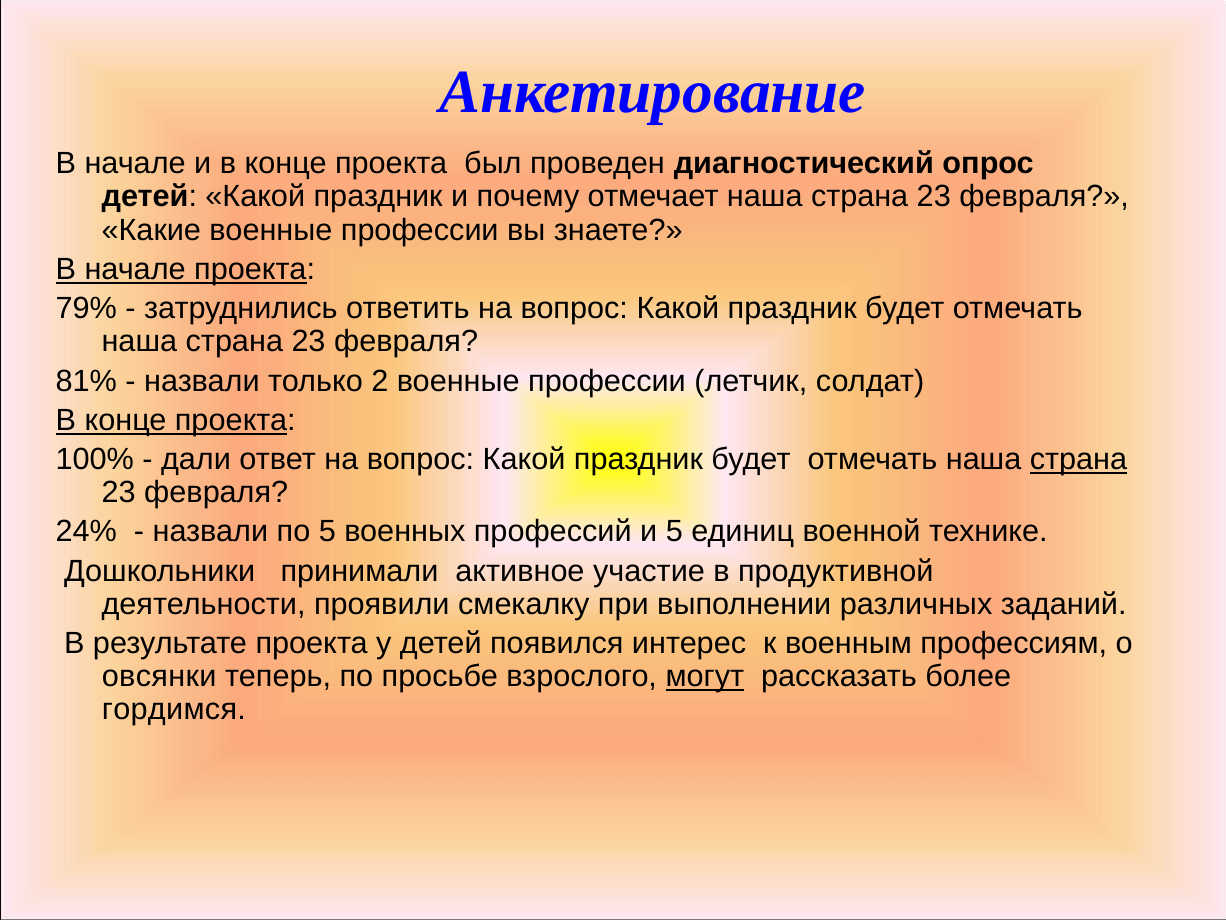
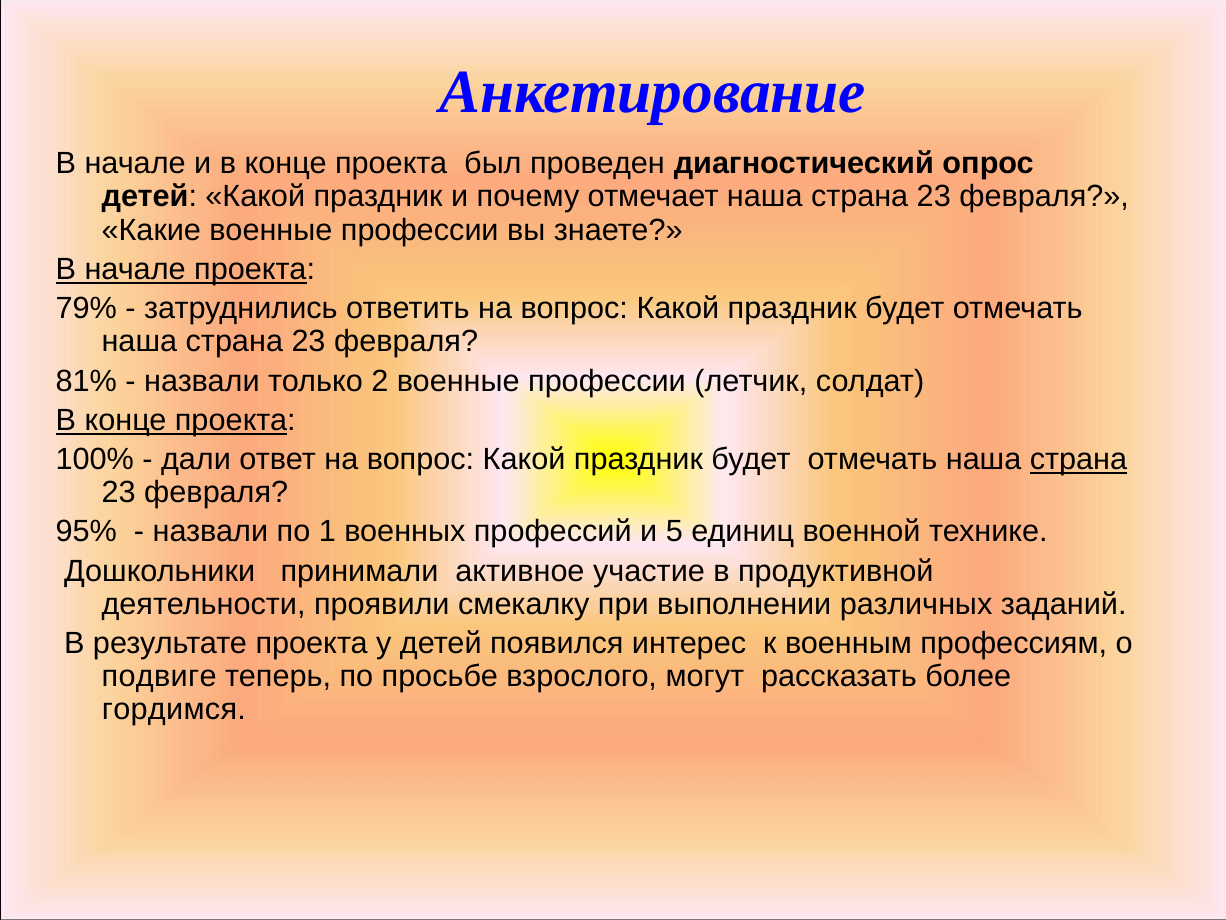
24%: 24% -> 95%
по 5: 5 -> 1
овсянки: овсянки -> подвиге
могут underline: present -> none
